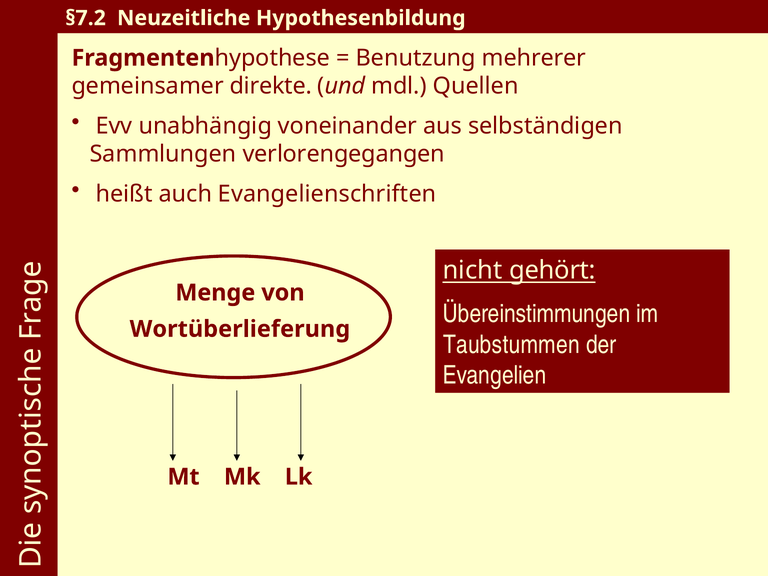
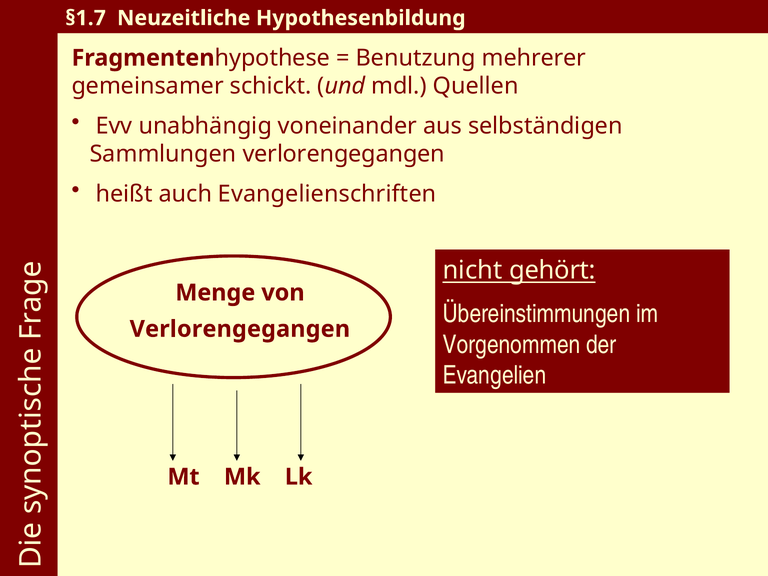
§7.2: §7.2 -> §1.7
direkte: direkte -> schickt
Wortüberlieferung at (240, 329): Wortüberlieferung -> Verlorengegangen
Taubstummen: Taubstummen -> Vorgenommen
